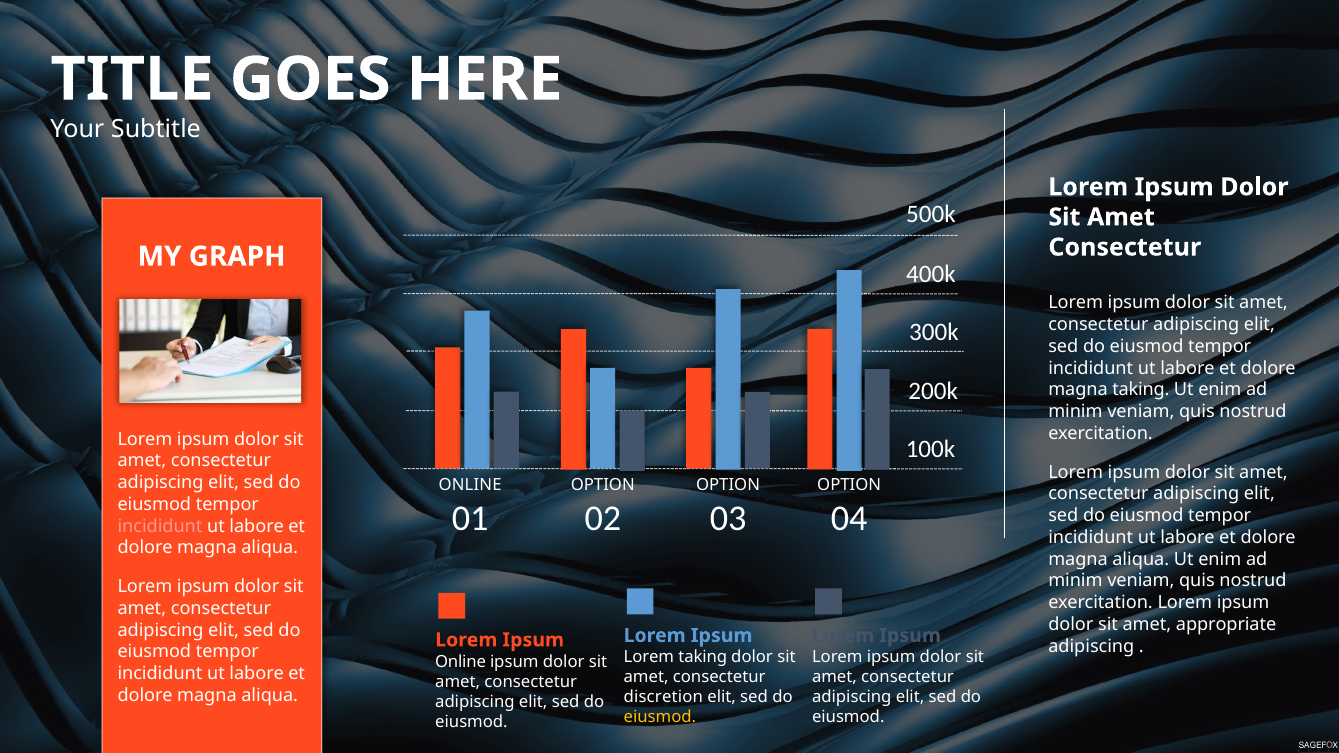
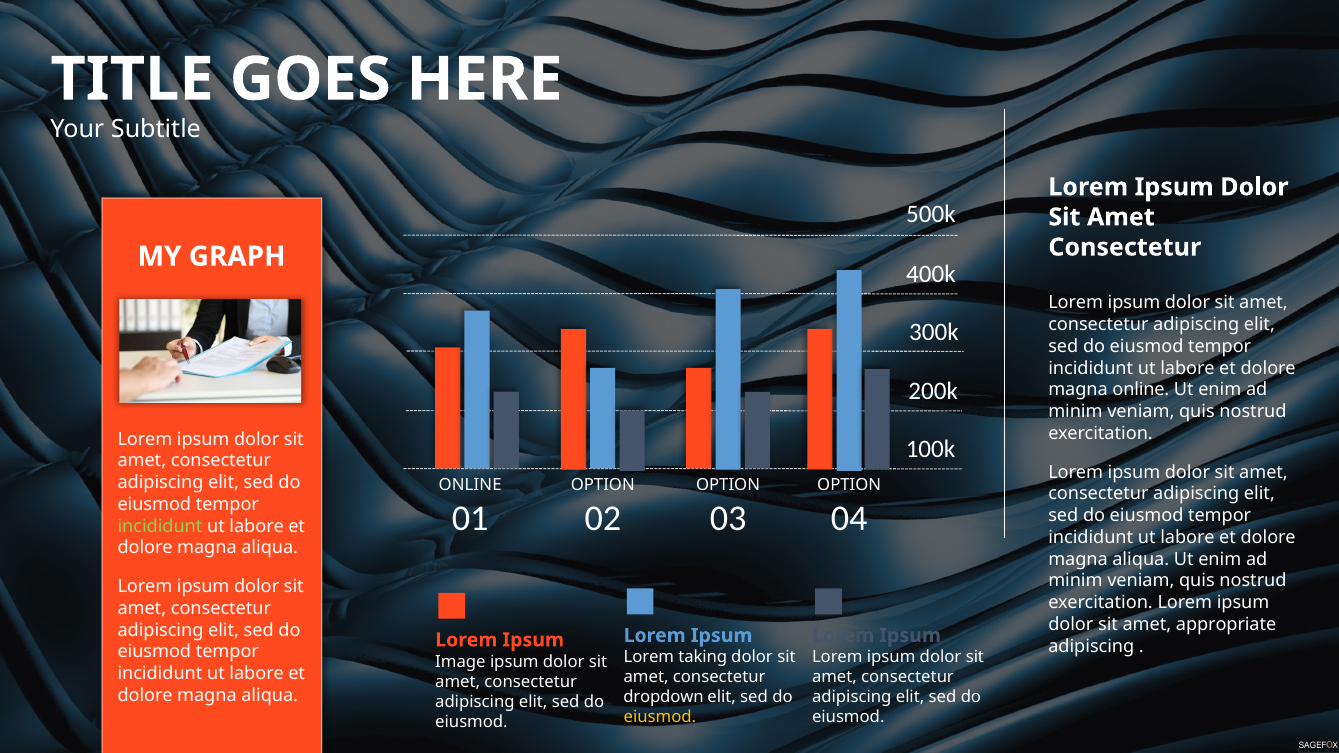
magna taking: taking -> online
incididunt at (160, 526) colour: pink -> light green
Online at (460, 662): Online -> Image
discretion: discretion -> dropdown
